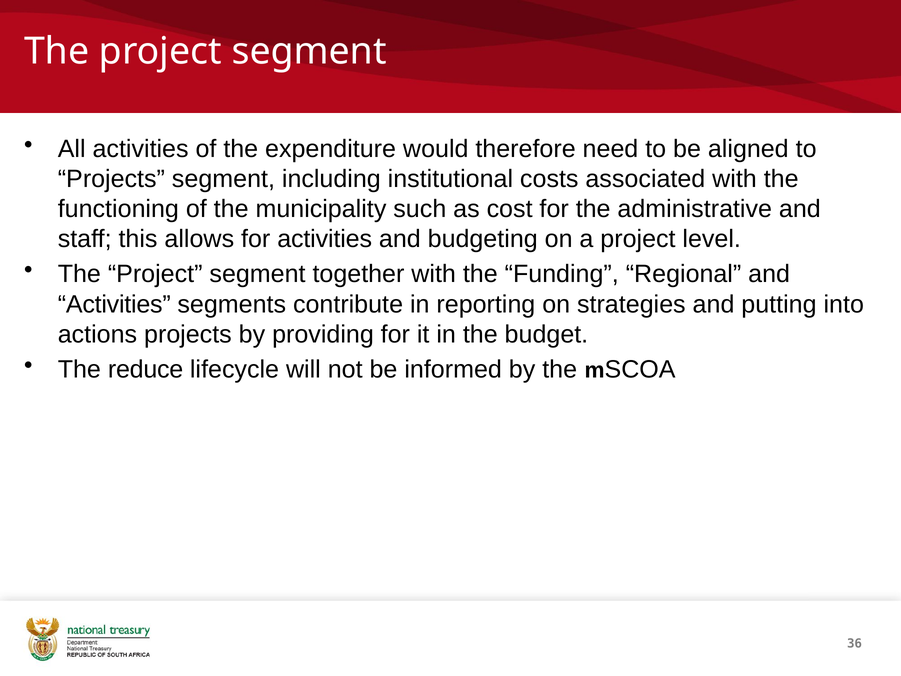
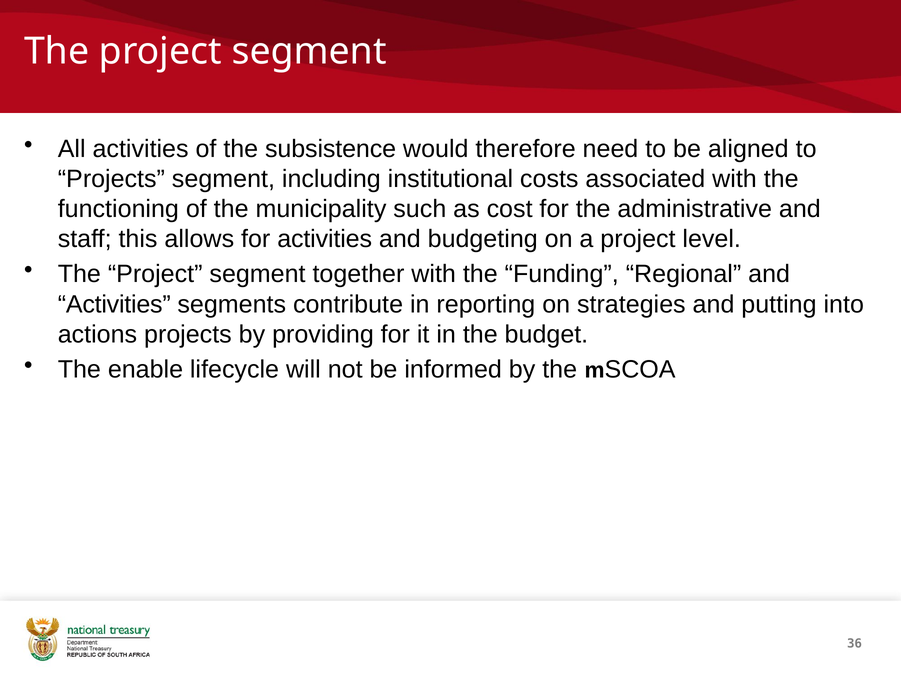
expenditure: expenditure -> subsistence
reduce: reduce -> enable
